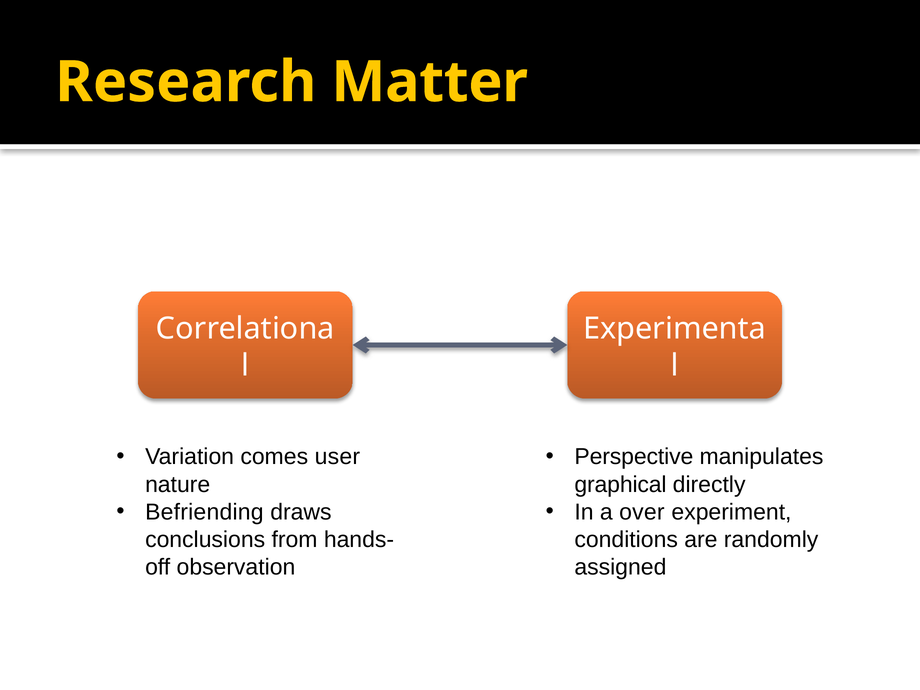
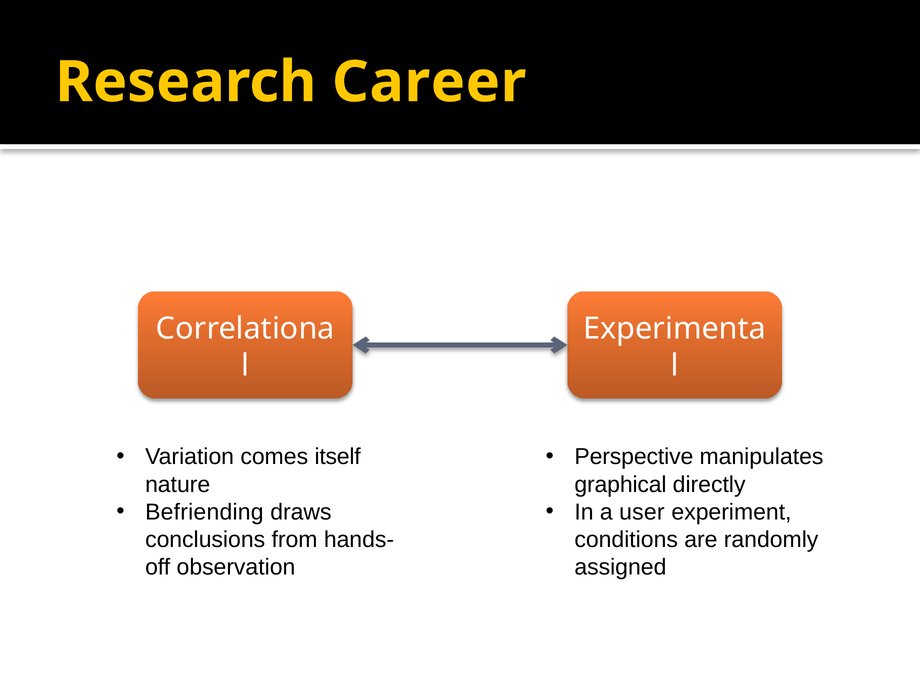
Matter: Matter -> Career
user: user -> itself
over: over -> user
